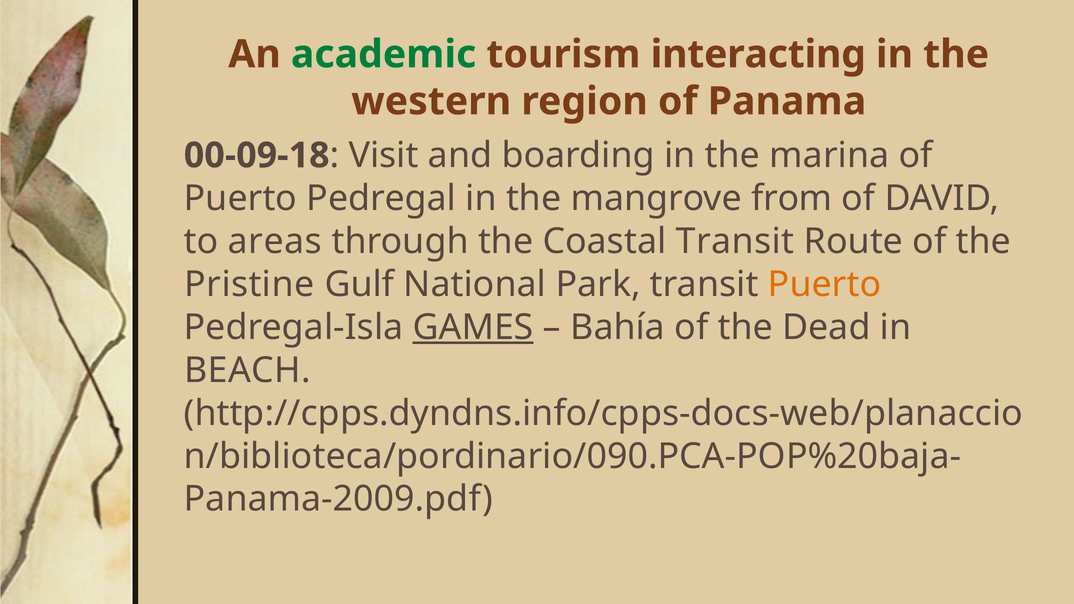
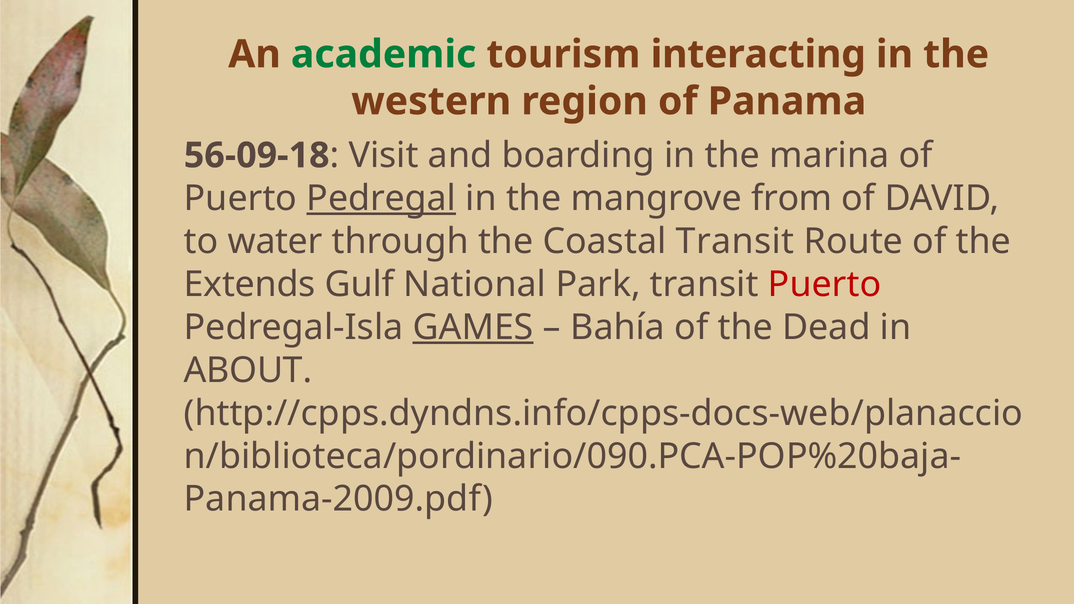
00-09-18: 00-09-18 -> 56-09-18
Pedregal underline: none -> present
areas: areas -> water
Pristine: Pristine -> Extends
Puerto at (825, 284) colour: orange -> red
BEACH: BEACH -> ABOUT
